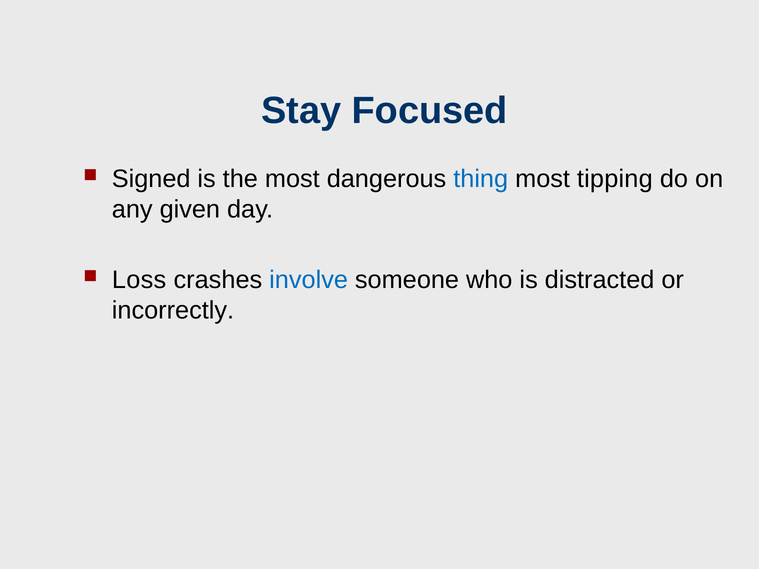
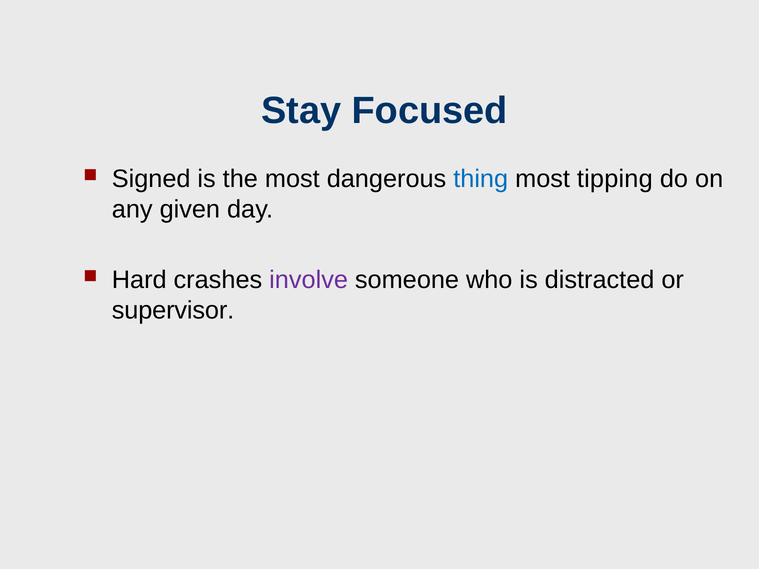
Loss: Loss -> Hard
involve colour: blue -> purple
incorrectly: incorrectly -> supervisor
